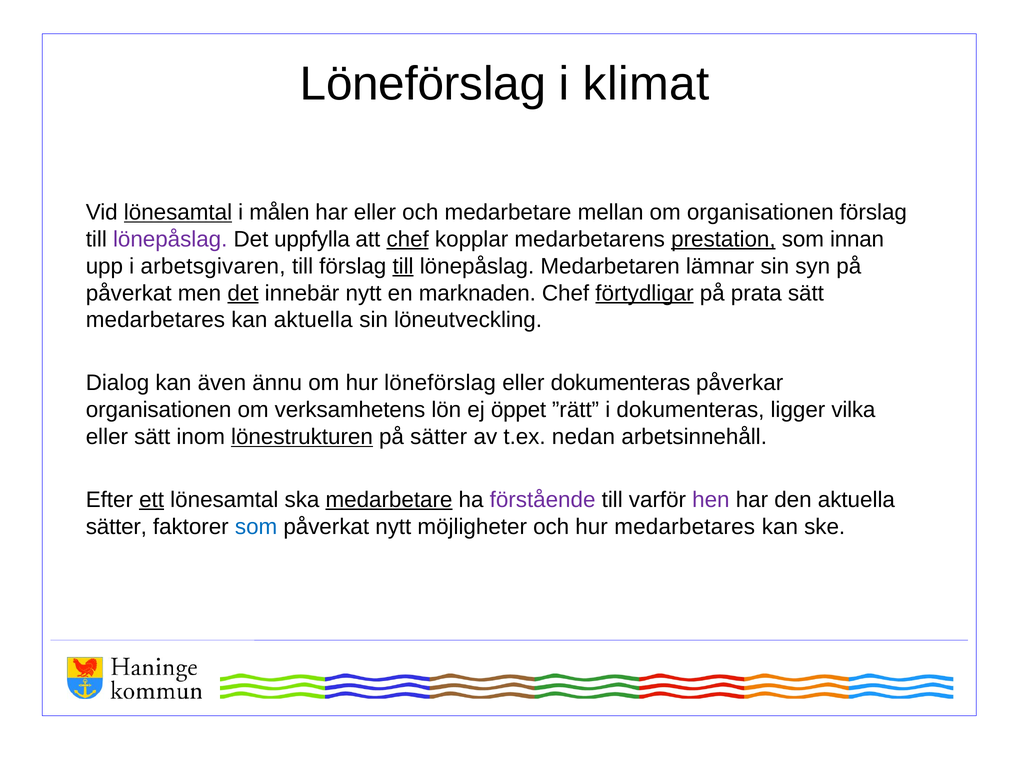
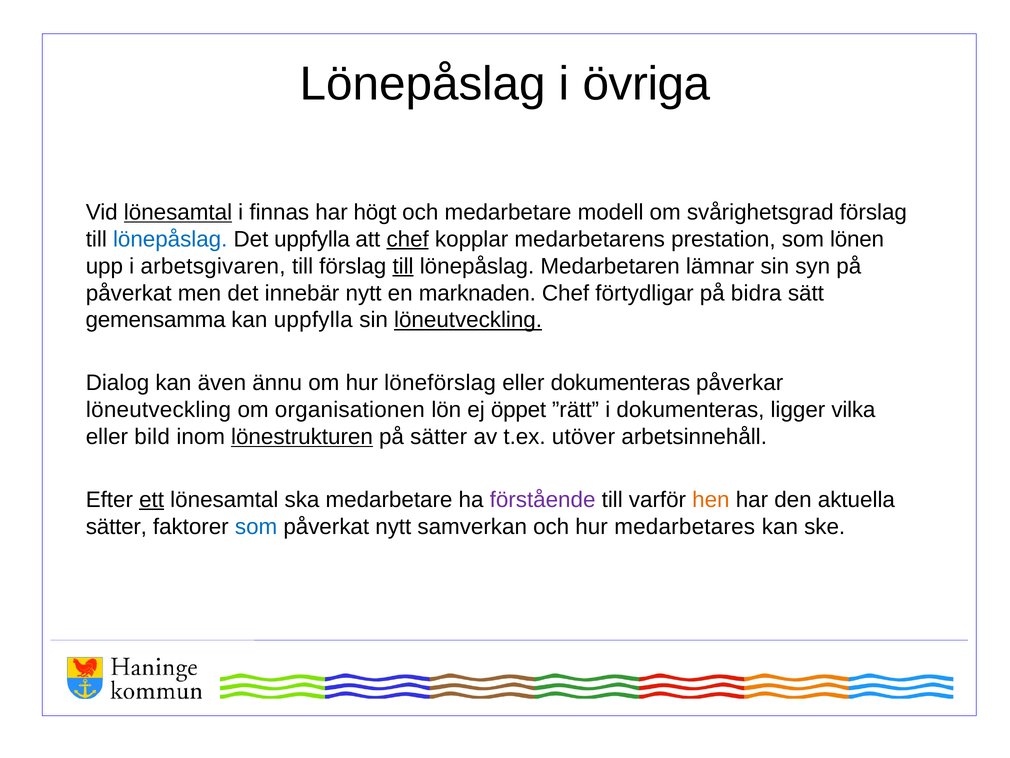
Löneförslag at (423, 84): Löneförslag -> Lönepåslag
klimat: klimat -> övriga
målen: målen -> finnas
har eller: eller -> högt
mellan: mellan -> modell
om organisationen: organisationen -> svårighetsgrad
lönepåslag at (170, 239) colour: purple -> blue
prestation underline: present -> none
innan: innan -> lönen
det at (243, 293) underline: present -> none
förtydligar underline: present -> none
prata: prata -> bidra
medarbetares at (155, 320): medarbetares -> gemensamma
kan aktuella: aktuella -> uppfylla
löneutveckling at (468, 320) underline: none -> present
organisationen at (159, 410): organisationen -> löneutveckling
verksamhetens: verksamhetens -> organisationen
eller sätt: sätt -> bild
nedan: nedan -> utöver
medarbetare at (389, 499) underline: present -> none
hen colour: purple -> orange
möjligheter: möjligheter -> samverkan
